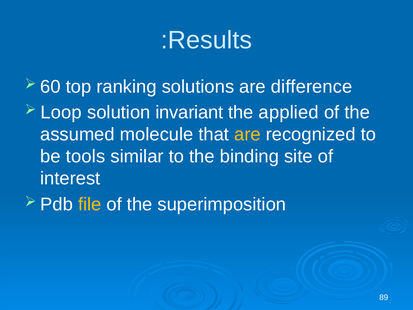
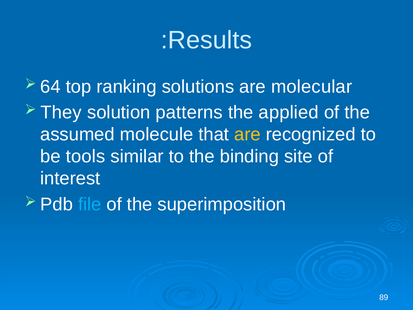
60: 60 -> 64
difference: difference -> molecular
Loop: Loop -> They
invariant: invariant -> patterns
file colour: yellow -> light blue
